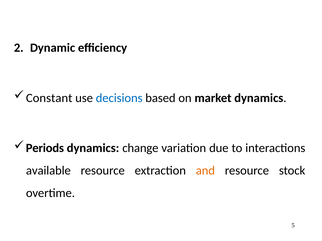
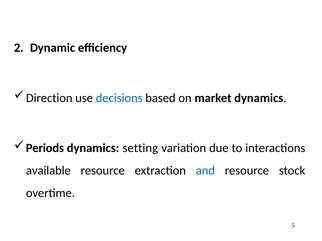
Constant: Constant -> Direction
change: change -> setting
and colour: orange -> blue
